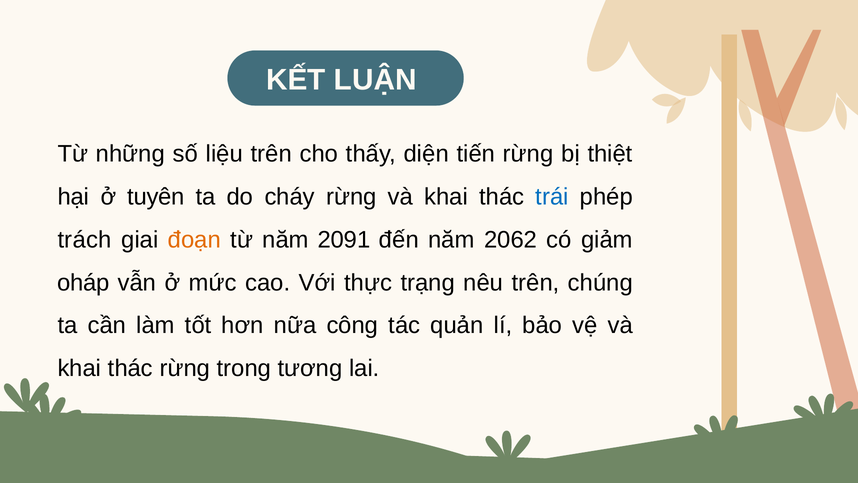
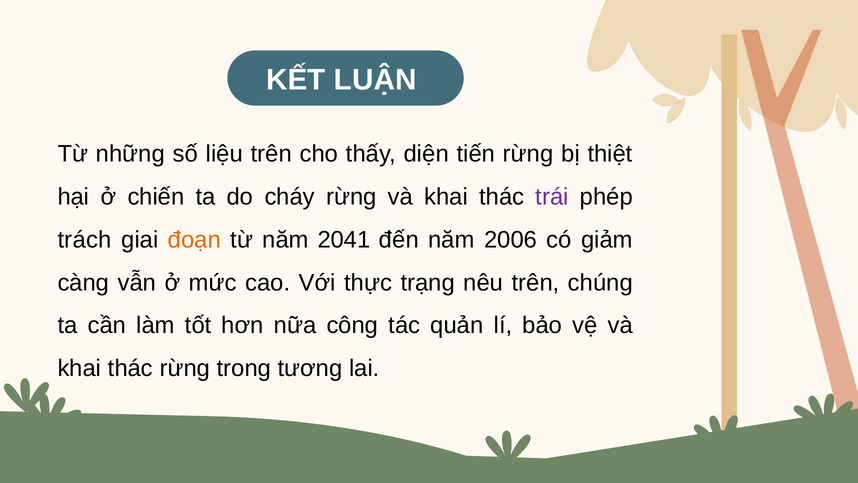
tuyên: tuyên -> chiến
trái colour: blue -> purple
2091: 2091 -> 2041
2062: 2062 -> 2006
oháp: oháp -> càng
